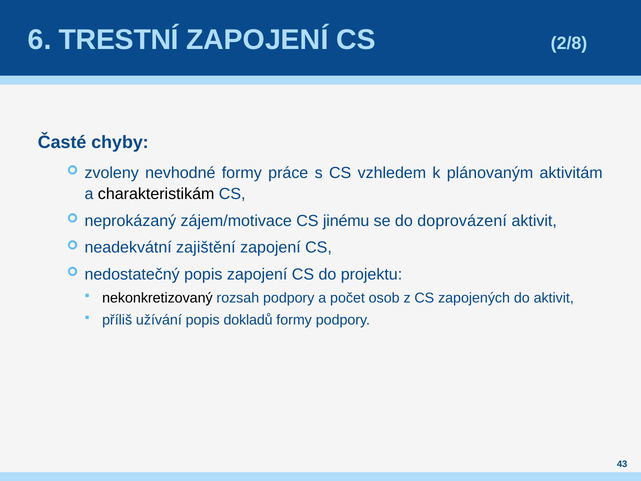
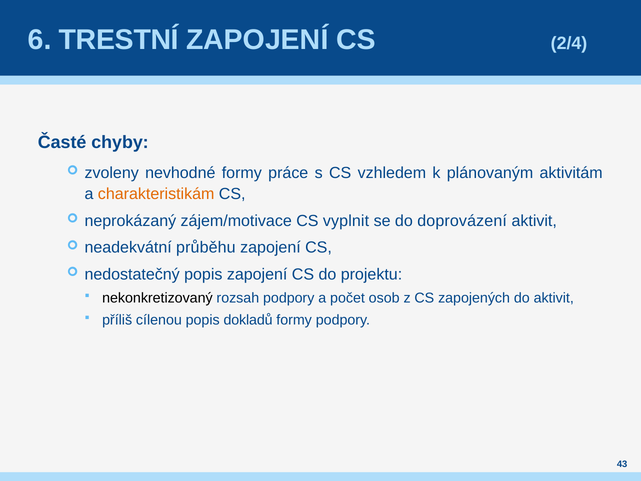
2/8: 2/8 -> 2/4
charakteristikám colour: black -> orange
jinému: jinému -> vyplnit
zajištění: zajištění -> průběhu
užívání: užívání -> cílenou
